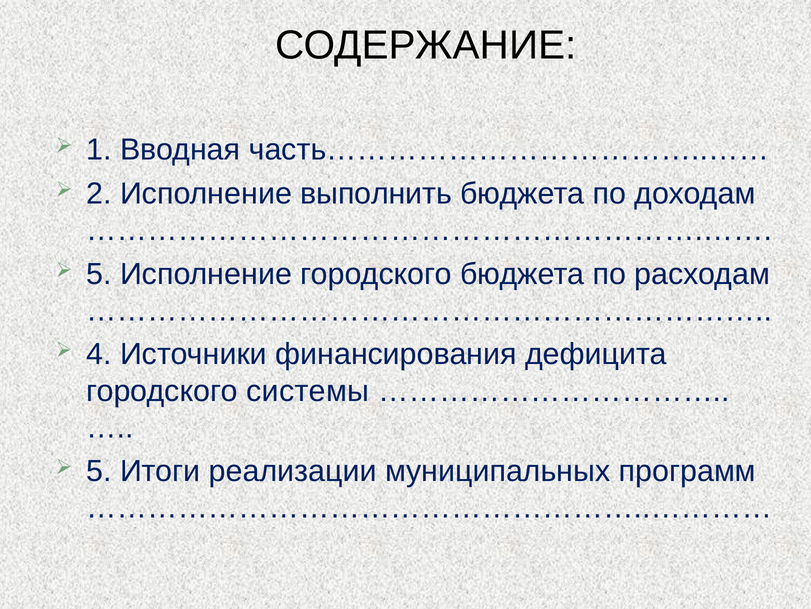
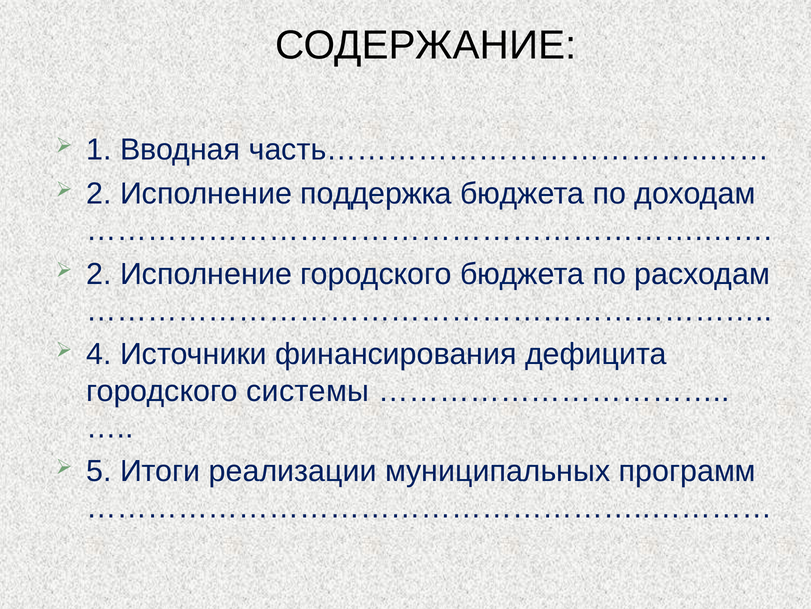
выполнить: выполнить -> поддержка
5 at (99, 274): 5 -> 2
